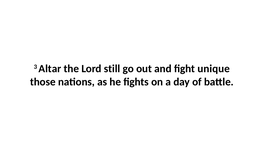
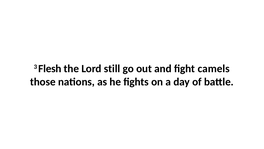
Altar: Altar -> Flesh
unique: unique -> camels
